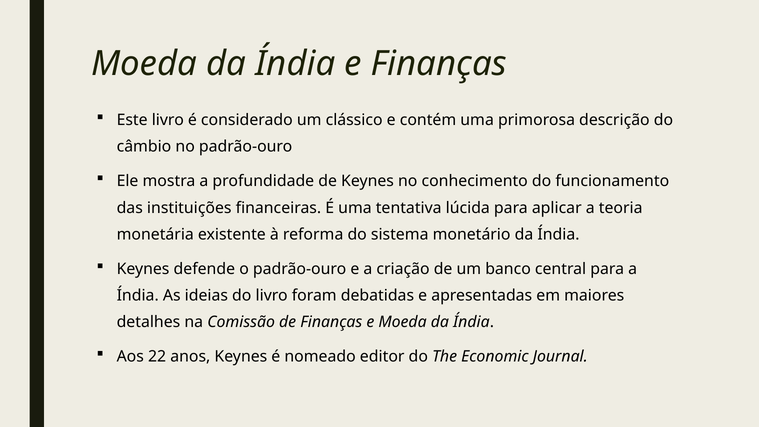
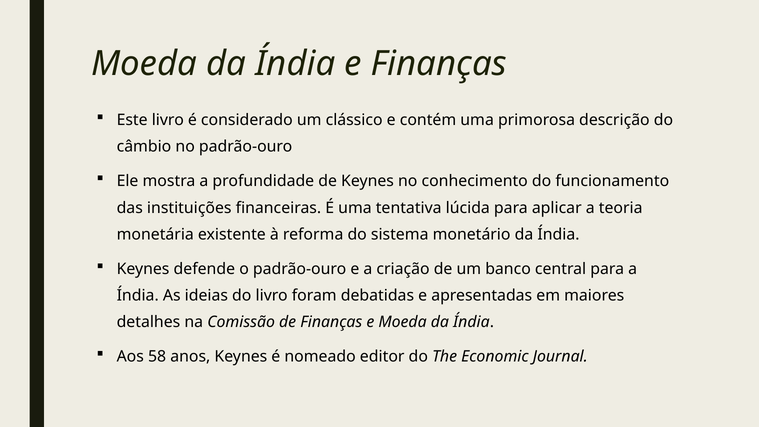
22: 22 -> 58
